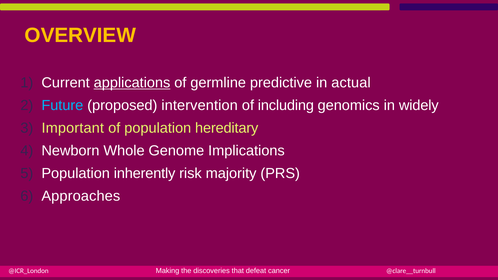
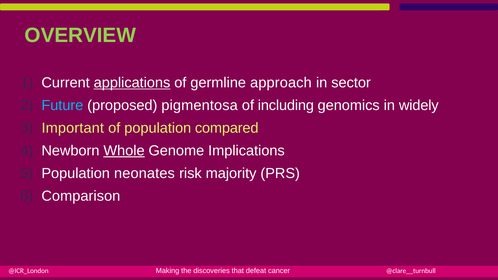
OVERVIEW colour: yellow -> light green
predictive: predictive -> approach
actual: actual -> sector
intervention: intervention -> pigmentosa
hereditary: hereditary -> compared
Whole underline: none -> present
inherently: inherently -> neonates
Approaches: Approaches -> Comparison
